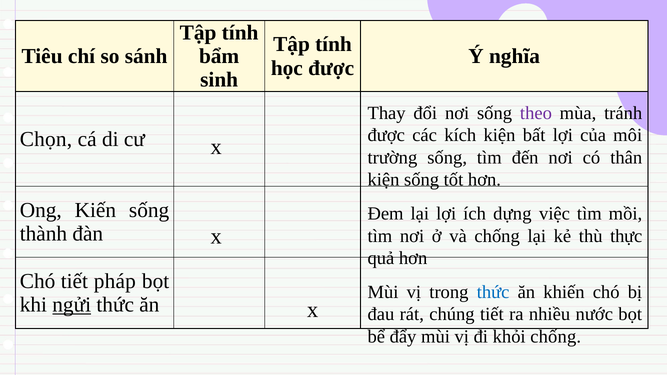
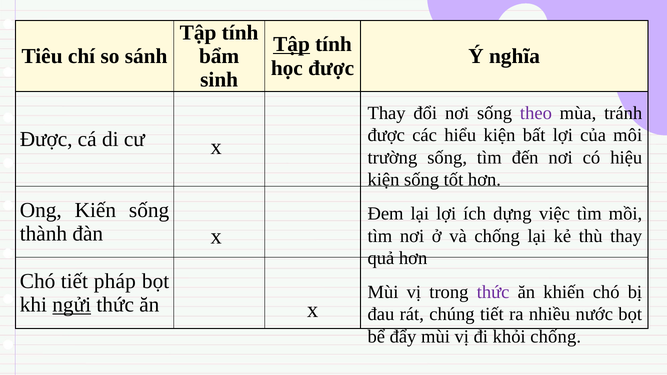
Tập at (292, 44) underline: none -> present
kích: kích -> hiểu
Chọn at (46, 139): Chọn -> Được
thân: thân -> hiệu
thù thực: thực -> thay
thức at (493, 292) colour: blue -> purple
